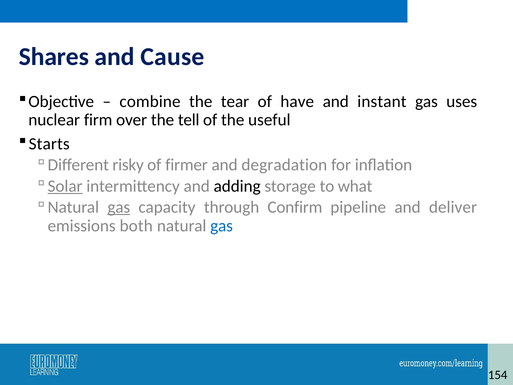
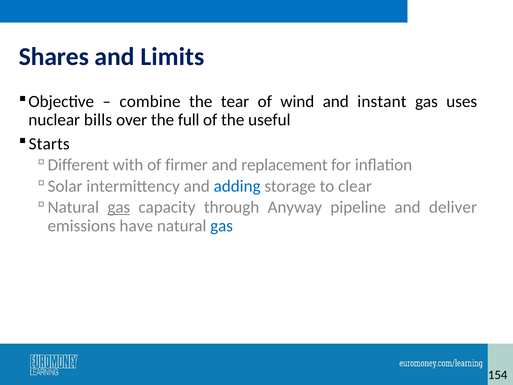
Cause: Cause -> Limits
have: have -> wind
firm: firm -> bills
tell: tell -> full
risky: risky -> with
degradation: degradation -> replacement
Solar underline: present -> none
adding colour: black -> blue
what: what -> clear
Confirm: Confirm -> Anyway
both: both -> have
